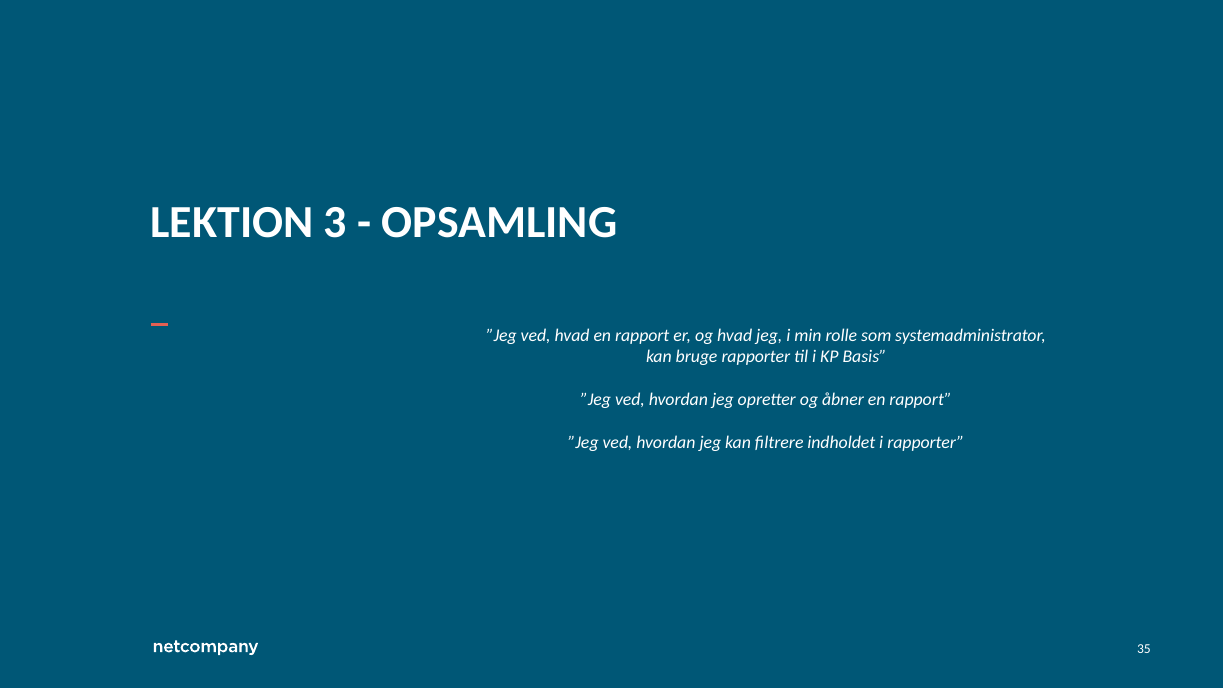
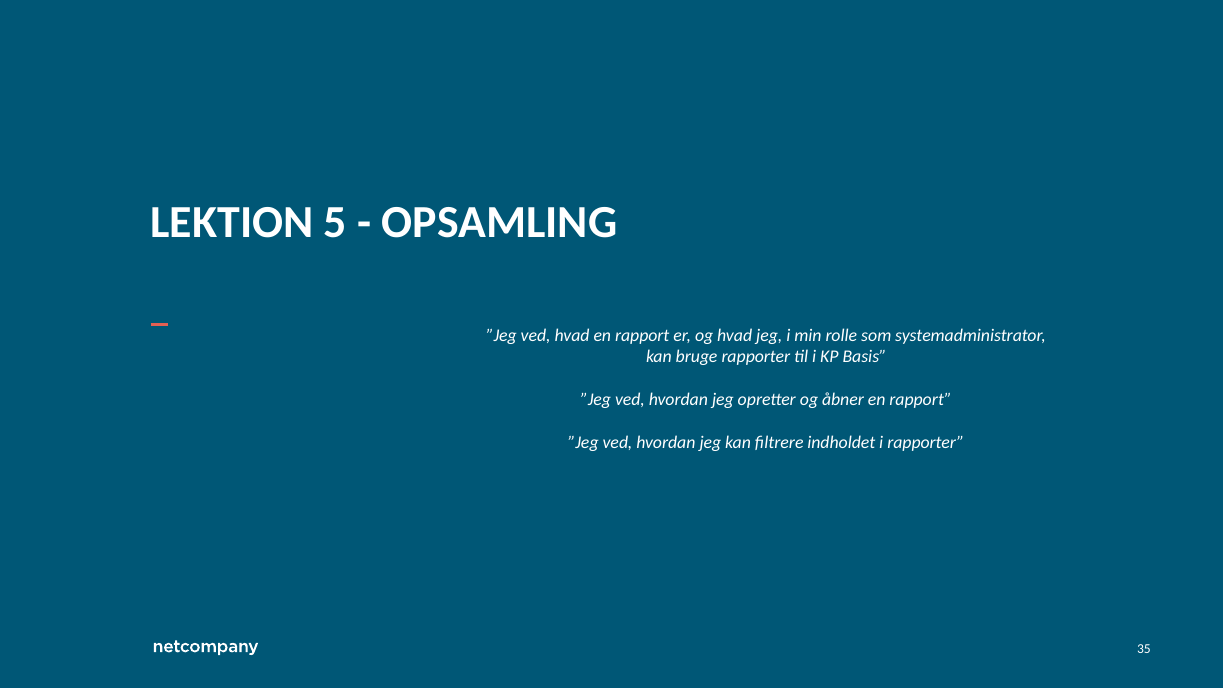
3: 3 -> 5
